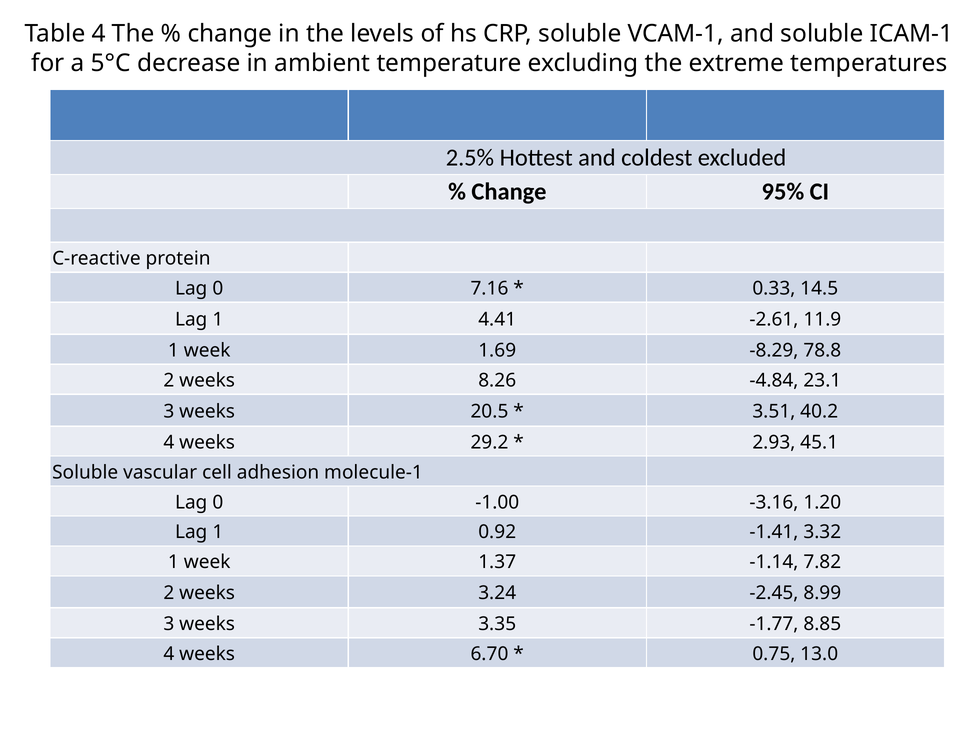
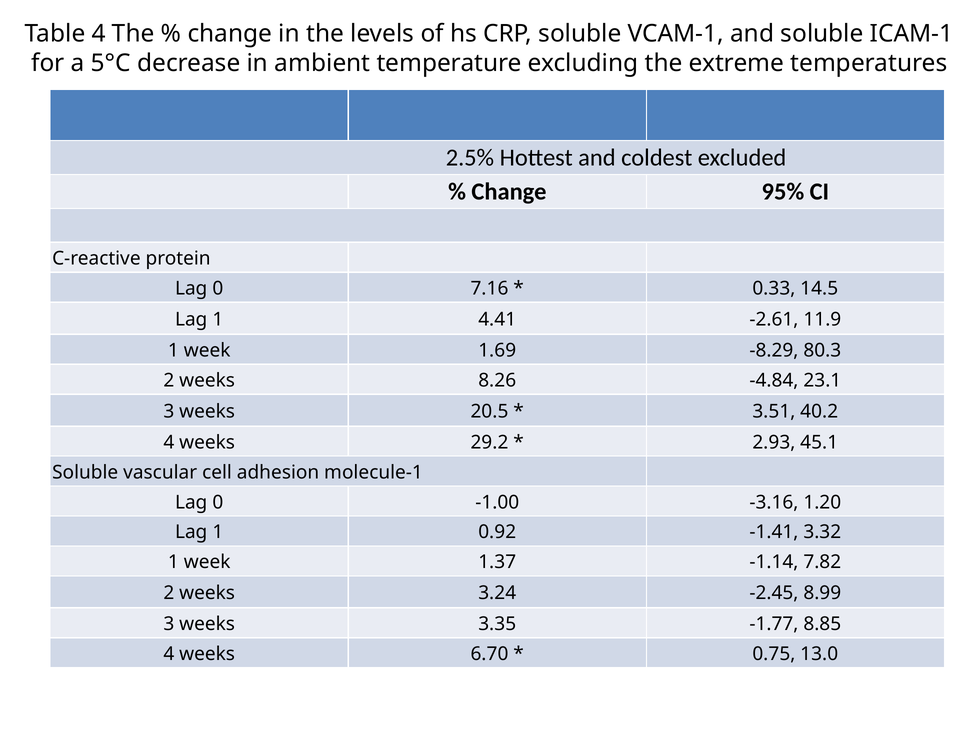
78.8: 78.8 -> 80.3
